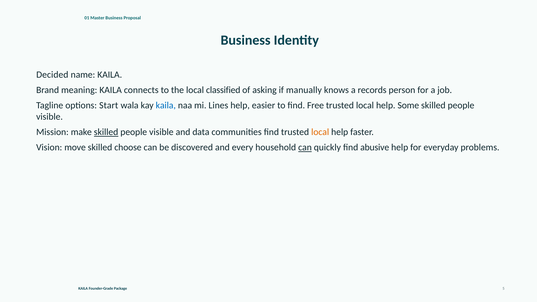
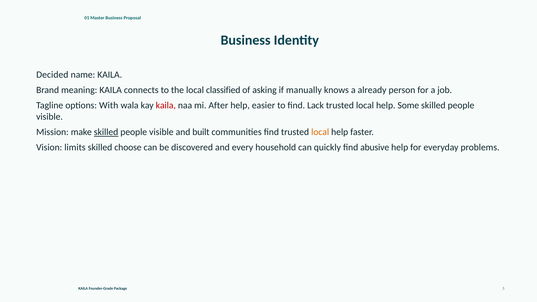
records: records -> already
Start: Start -> With
kaila at (166, 105) colour: blue -> red
Lines: Lines -> After
Free: Free -> Lack
data: data -> built
move: move -> limits
can at (305, 148) underline: present -> none
